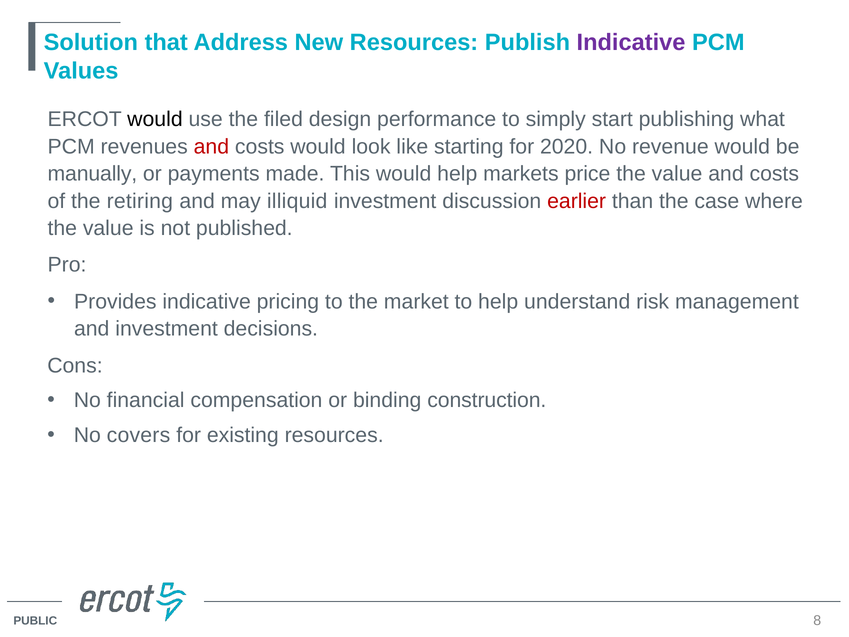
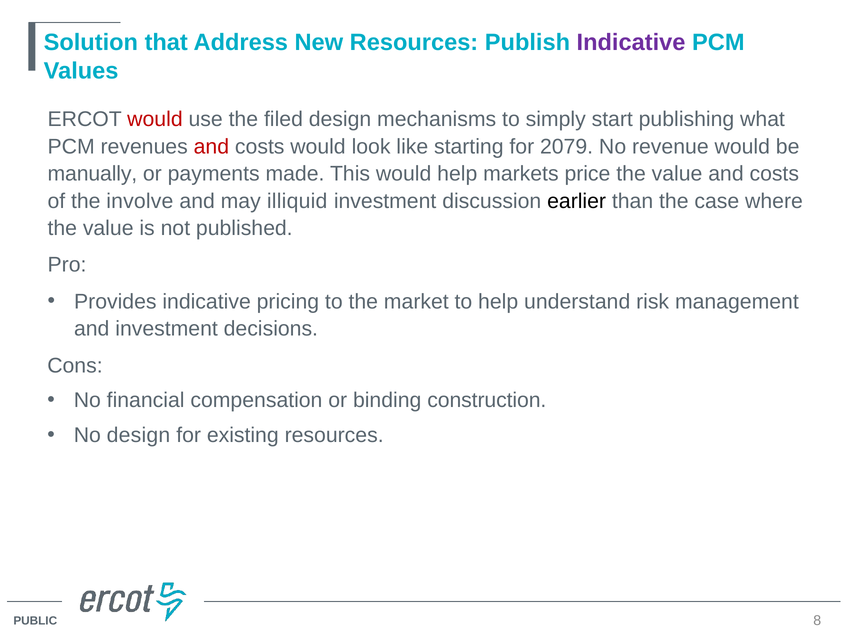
would at (155, 119) colour: black -> red
performance: performance -> mechanisms
2020: 2020 -> 2079
retiring: retiring -> involve
earlier colour: red -> black
No covers: covers -> design
